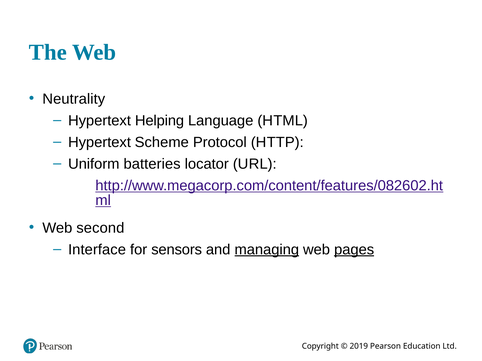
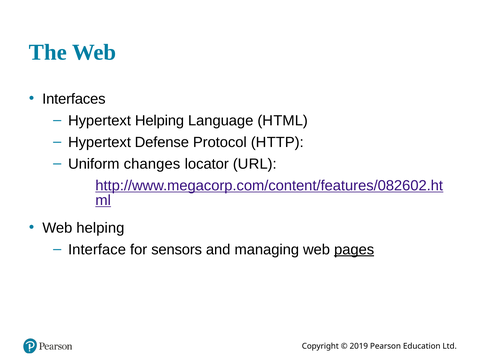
Neutrality: Neutrality -> Interfaces
Scheme: Scheme -> Defense
batteries: batteries -> changes
Web second: second -> helping
managing underline: present -> none
